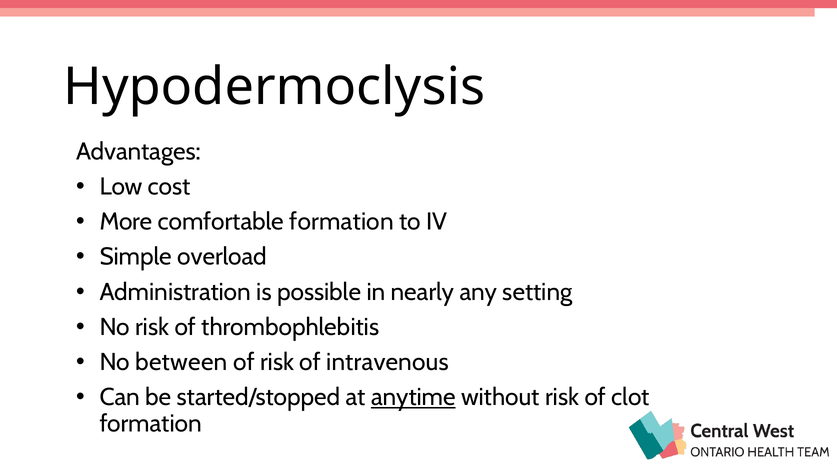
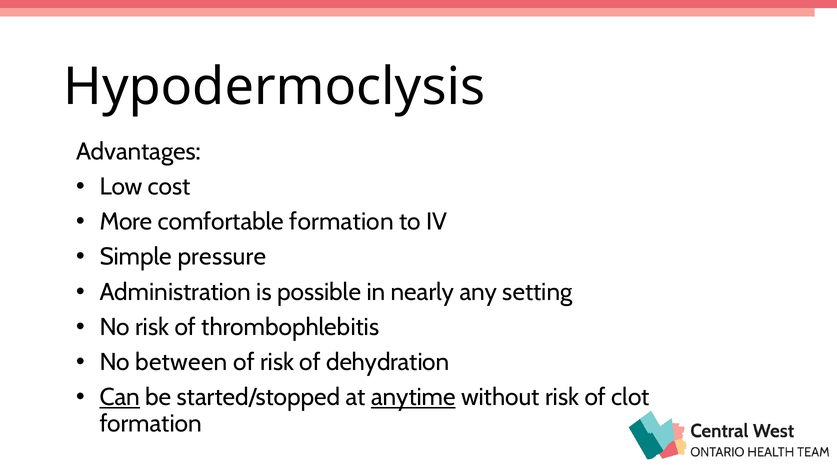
overload: overload -> pressure
intravenous: intravenous -> dehydration
Can underline: none -> present
